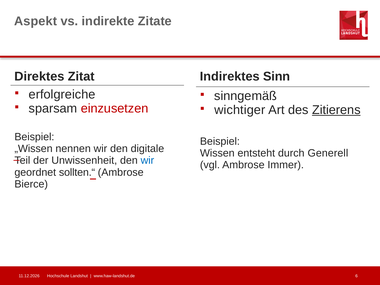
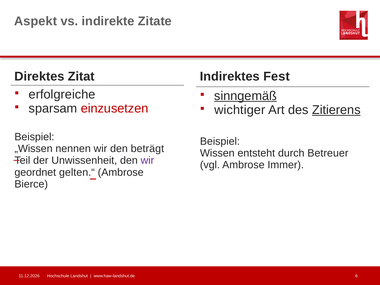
Sinn: Sinn -> Fest
sinngemäß underline: none -> present
digitale: digitale -> beträgt
Generell: Generell -> Betreuer
wir at (147, 161) colour: blue -> purple
sollten.“: sollten.“ -> gelten.“
